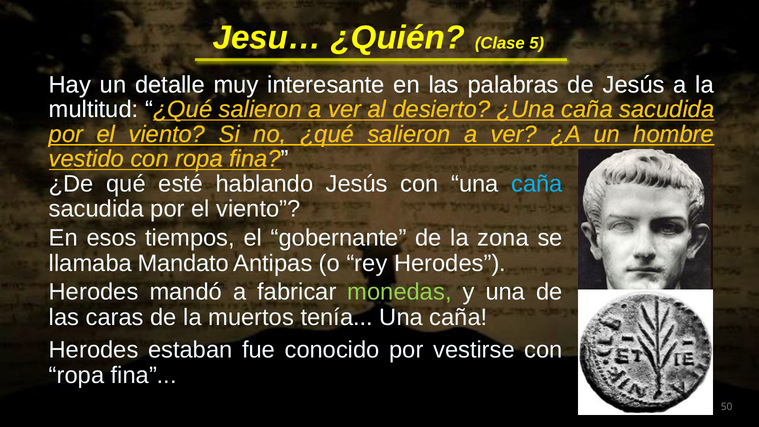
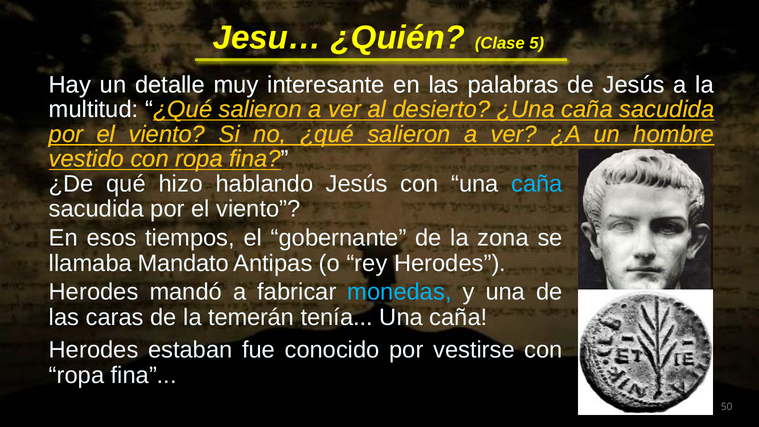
esté: esté -> hizo
monedas colour: light green -> light blue
muertos: muertos -> temerán
